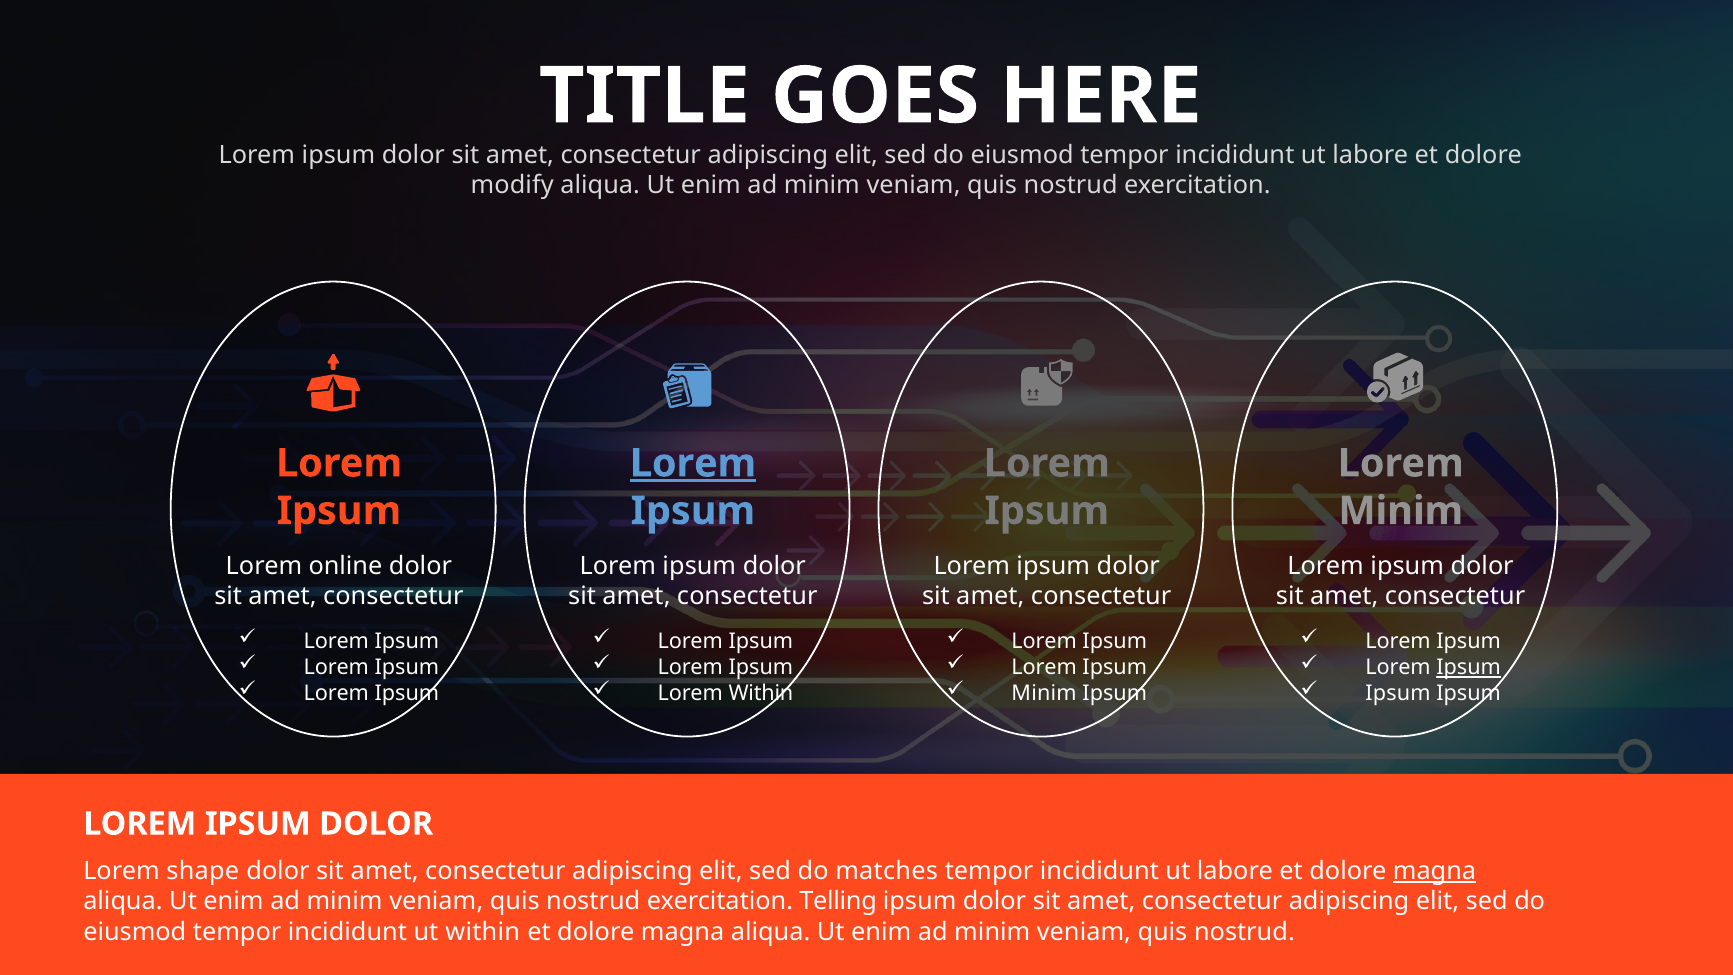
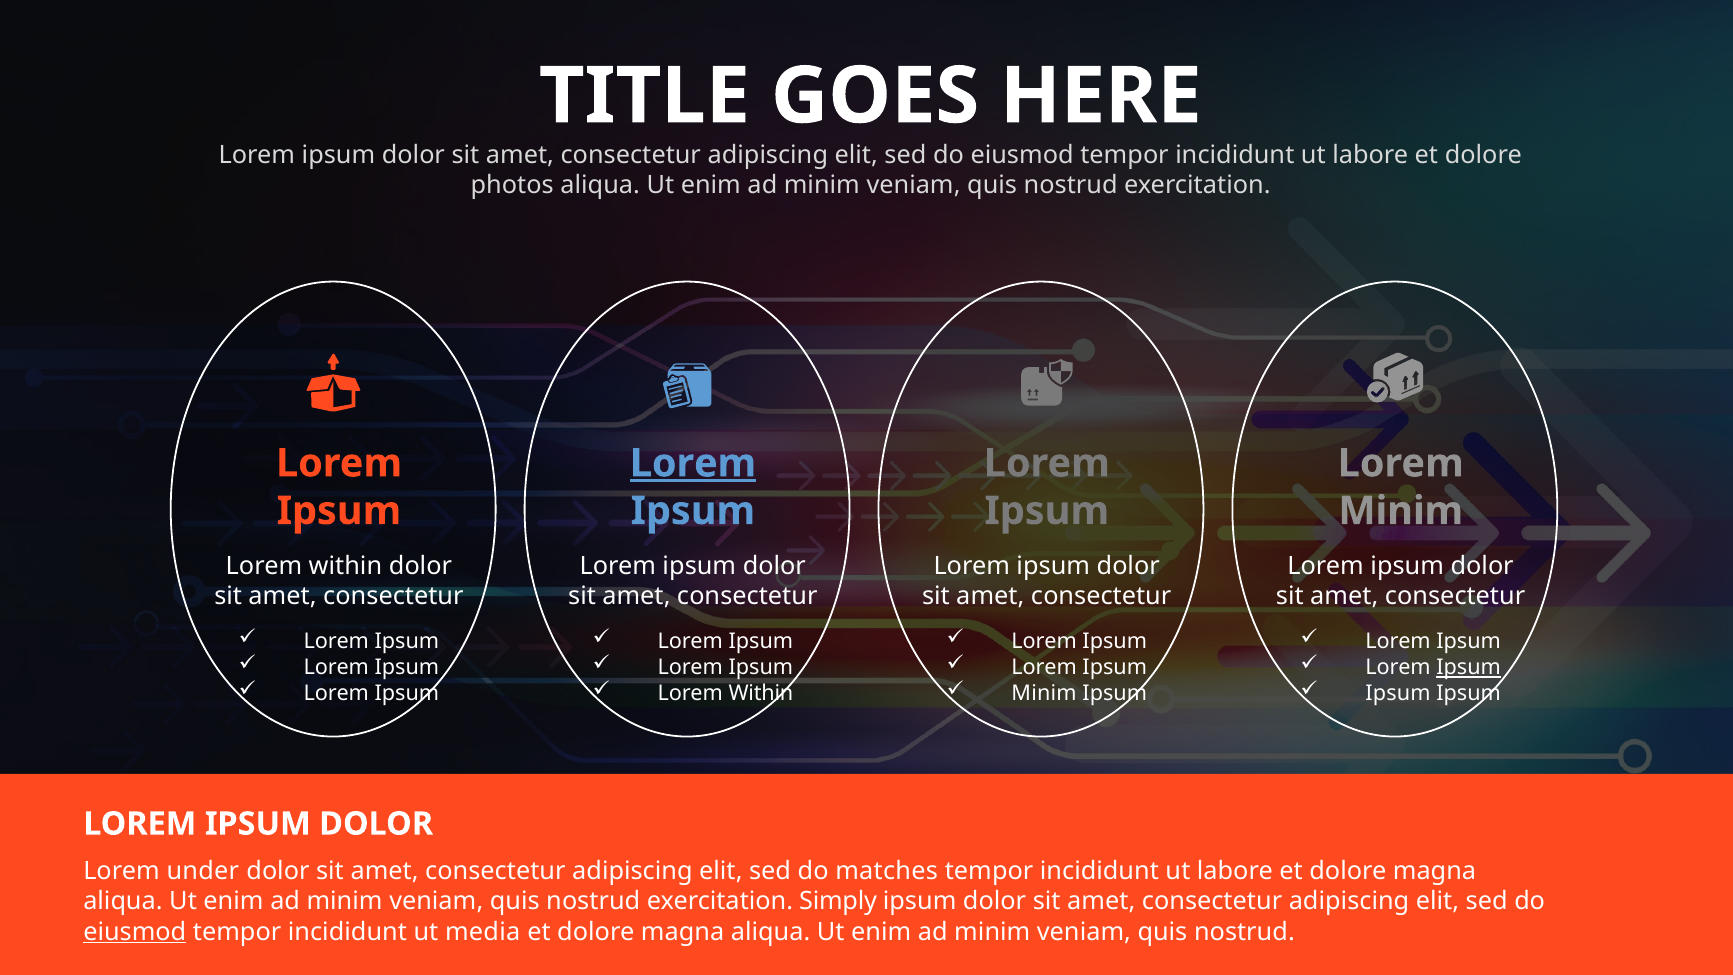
modify: modify -> photos
online at (345, 566): online -> within
shape: shape -> under
magna at (1435, 871) underline: present -> none
Telling: Telling -> Simply
eiusmod at (135, 932) underline: none -> present
ut within: within -> media
